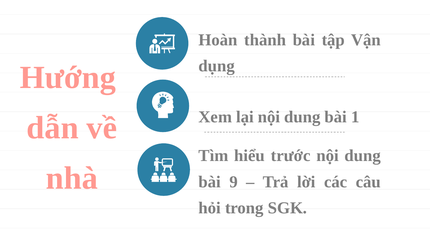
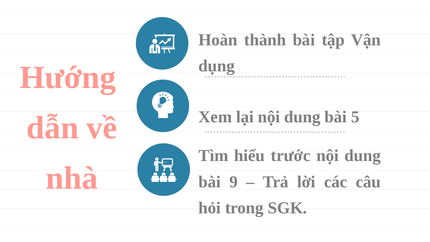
1: 1 -> 5
